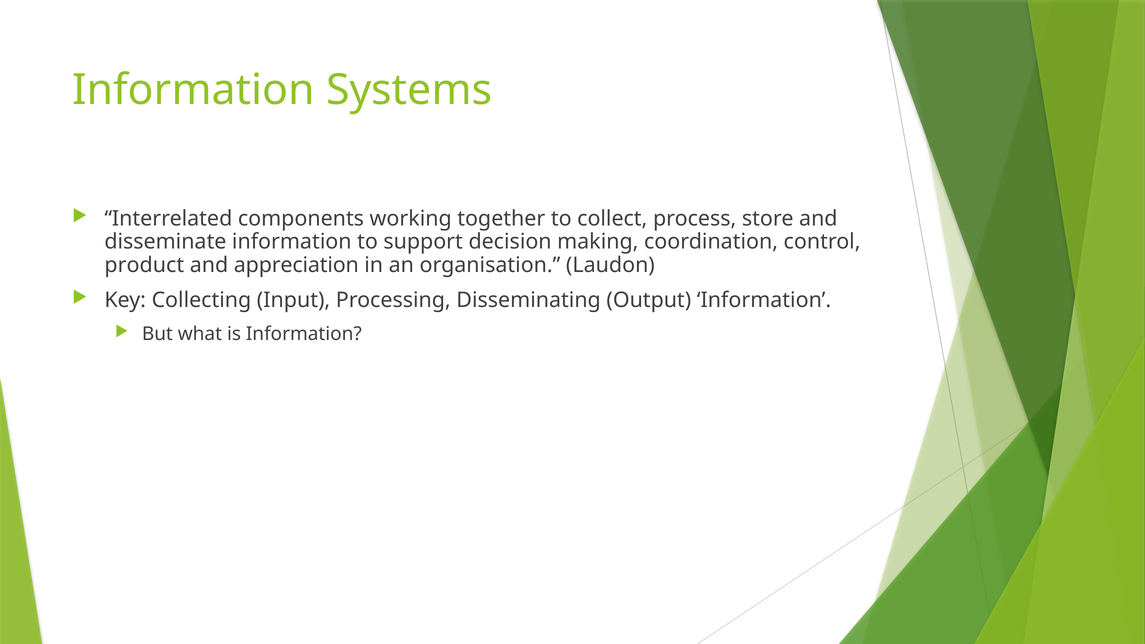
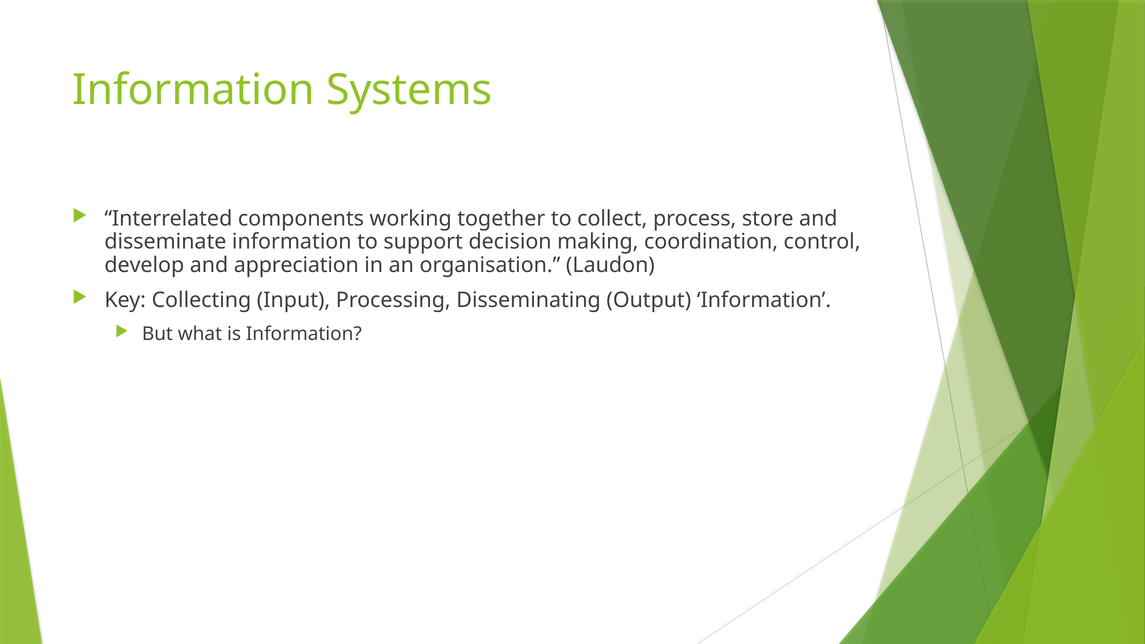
product: product -> develop
